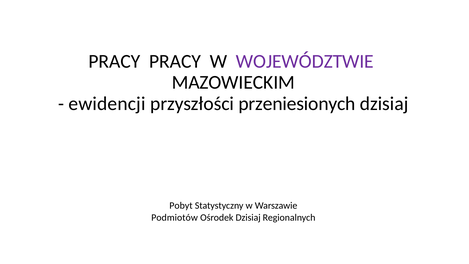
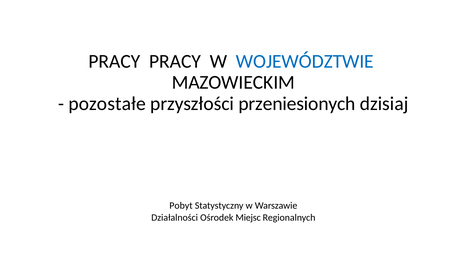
WOJEWÓDZTWIE colour: purple -> blue
ewidencji: ewidencji -> pozostałe
Podmiotów: Podmiotów -> Działalności
Ośrodek Dzisiaj: Dzisiaj -> Miejsc
